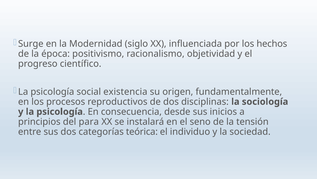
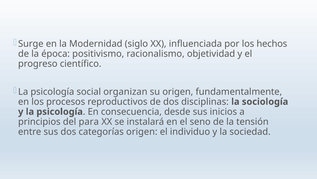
existencia: existencia -> organizan
categorías teórica: teórica -> origen
